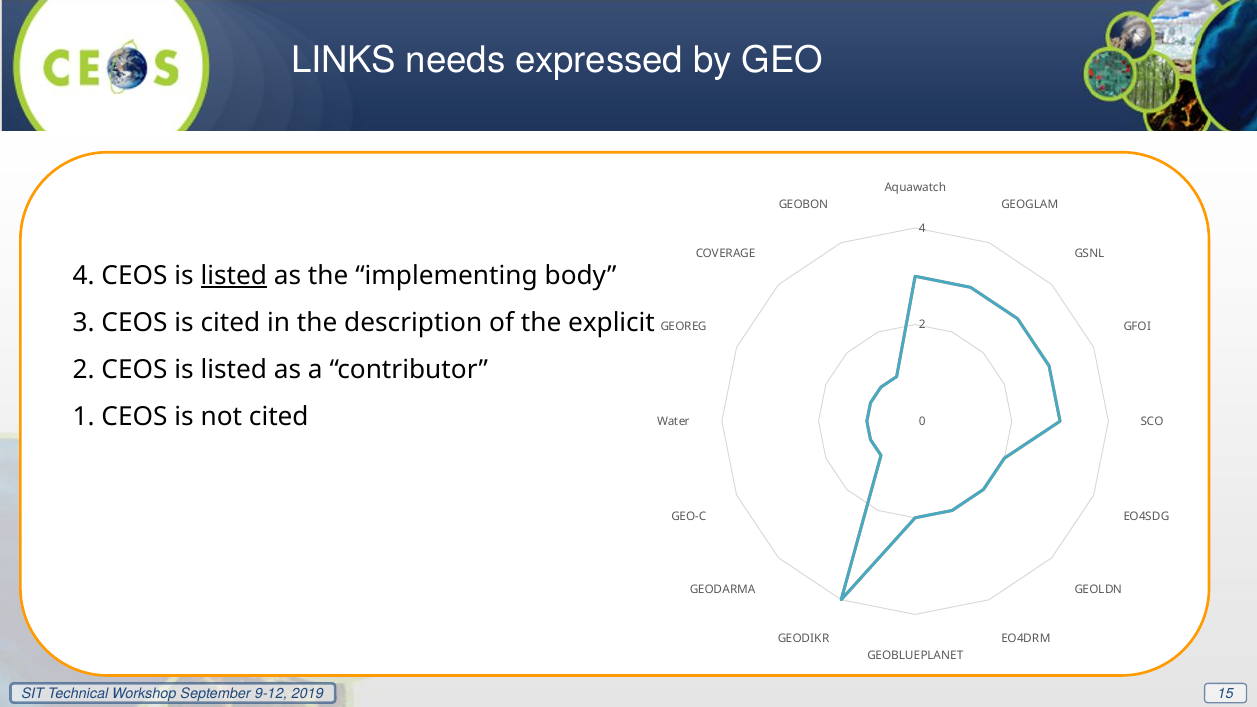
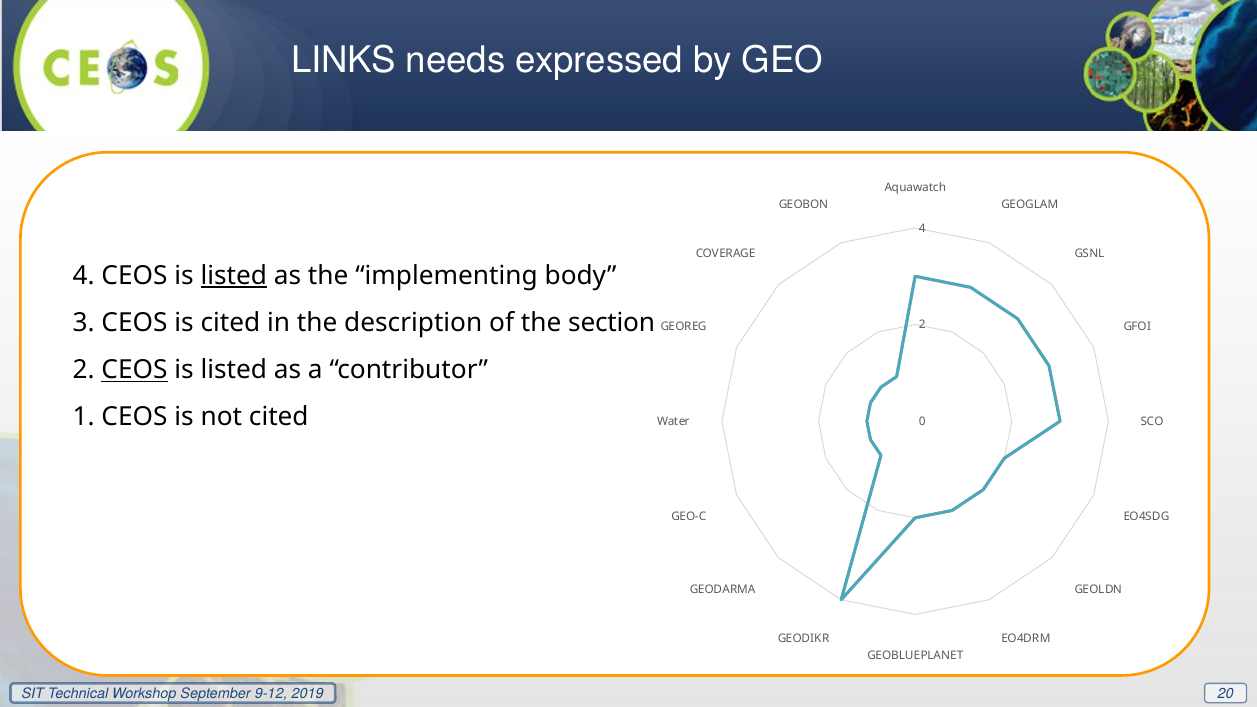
explicit: explicit -> section
CEOS at (134, 370) underline: none -> present
15: 15 -> 20
